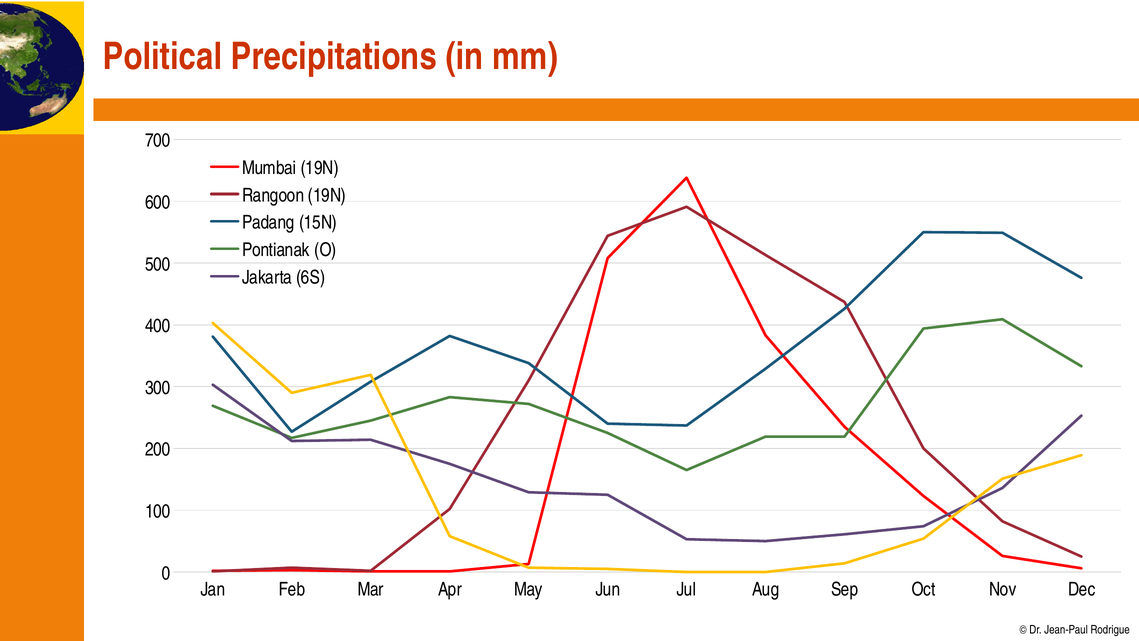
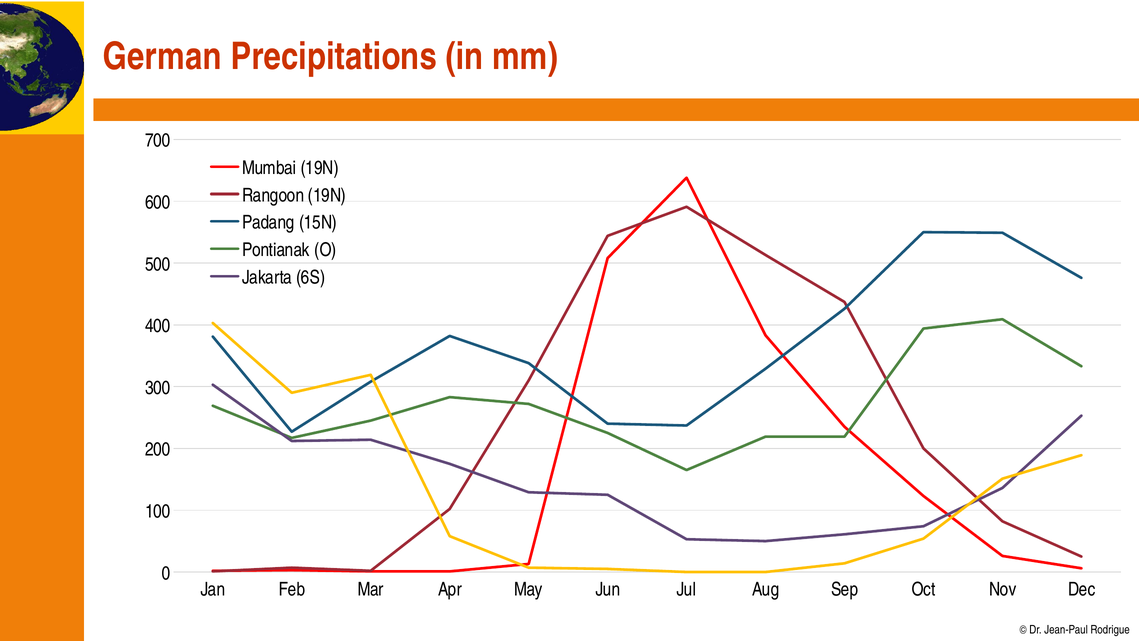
Political: Political -> German
